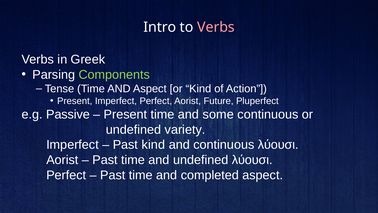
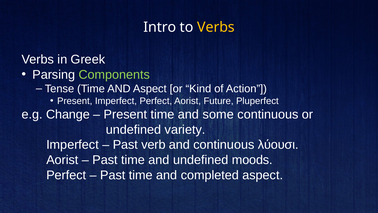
Verbs at (216, 27) colour: pink -> yellow
Passive: Passive -> Change
Past kind: kind -> verb
undefined λύουσι: λύουσι -> moods
